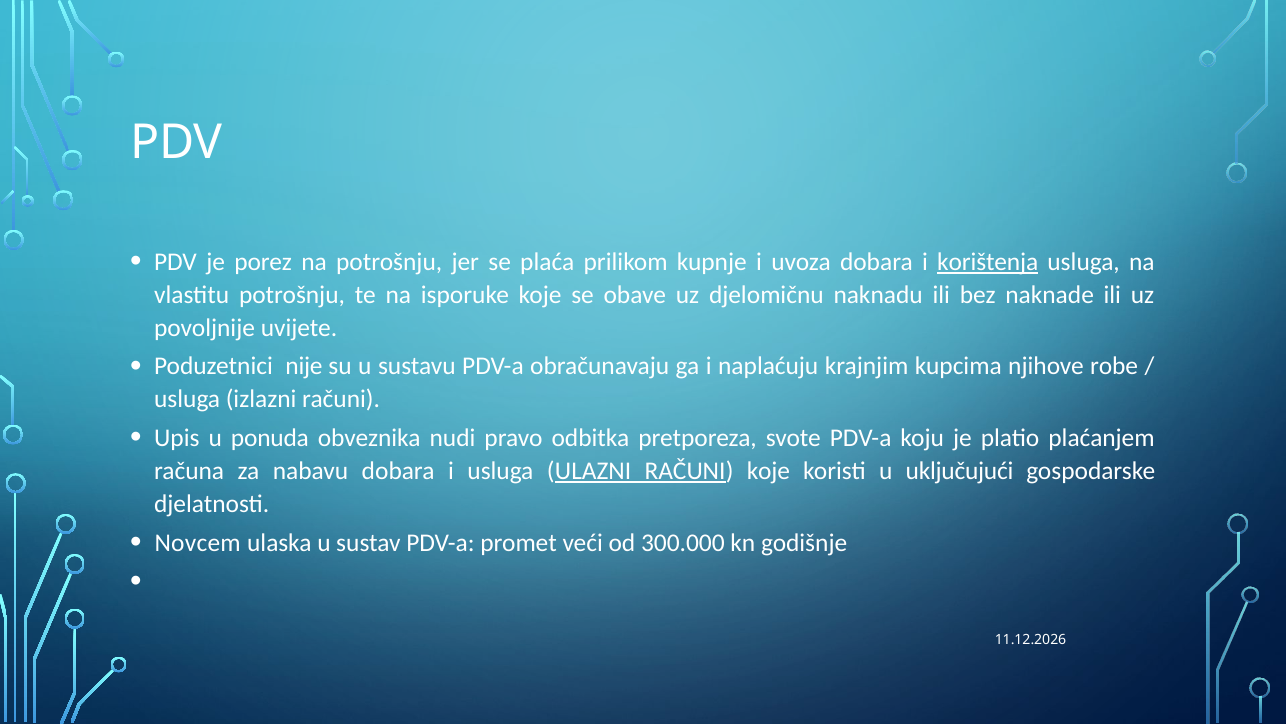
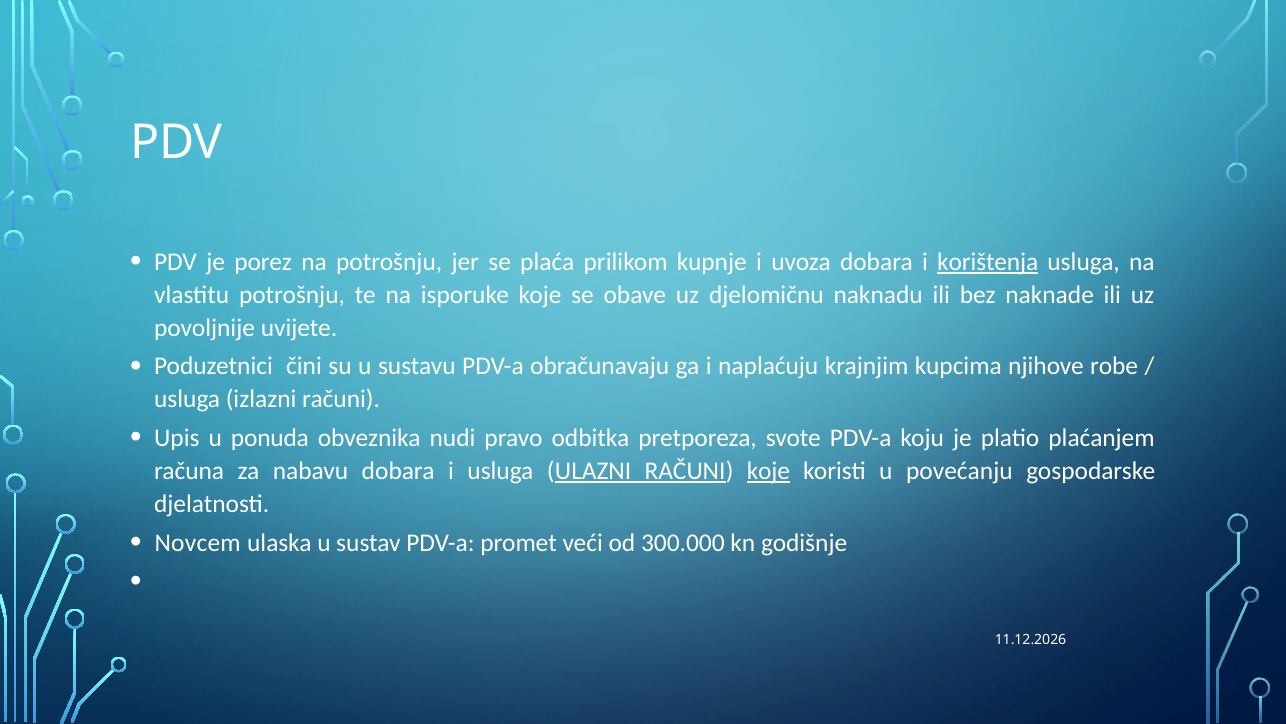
nije: nije -> čini
koje at (768, 471) underline: none -> present
uključujući: uključujući -> povećanju
